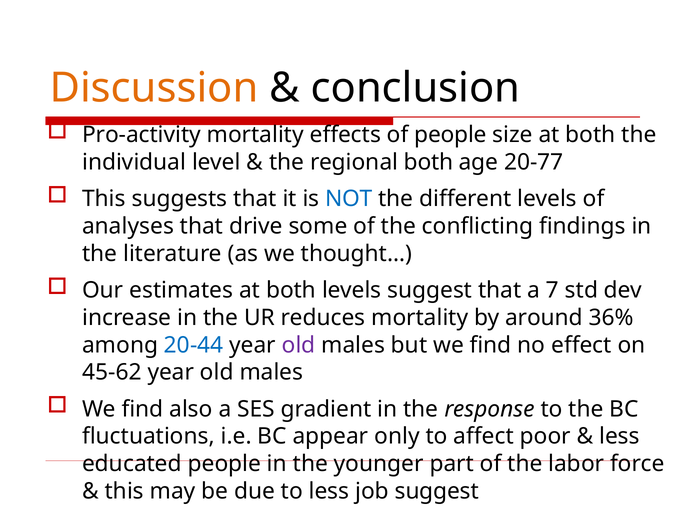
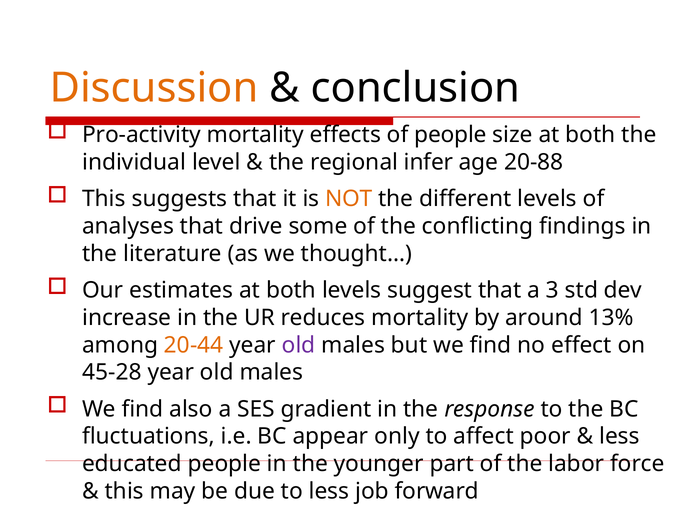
regional both: both -> infer
20-77: 20-77 -> 20-88
NOT colour: blue -> orange
7: 7 -> 3
36%: 36% -> 13%
20-44 colour: blue -> orange
45-62: 45-62 -> 45-28
job suggest: suggest -> forward
